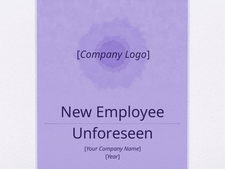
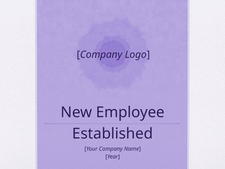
Unforeseen: Unforeseen -> Established
